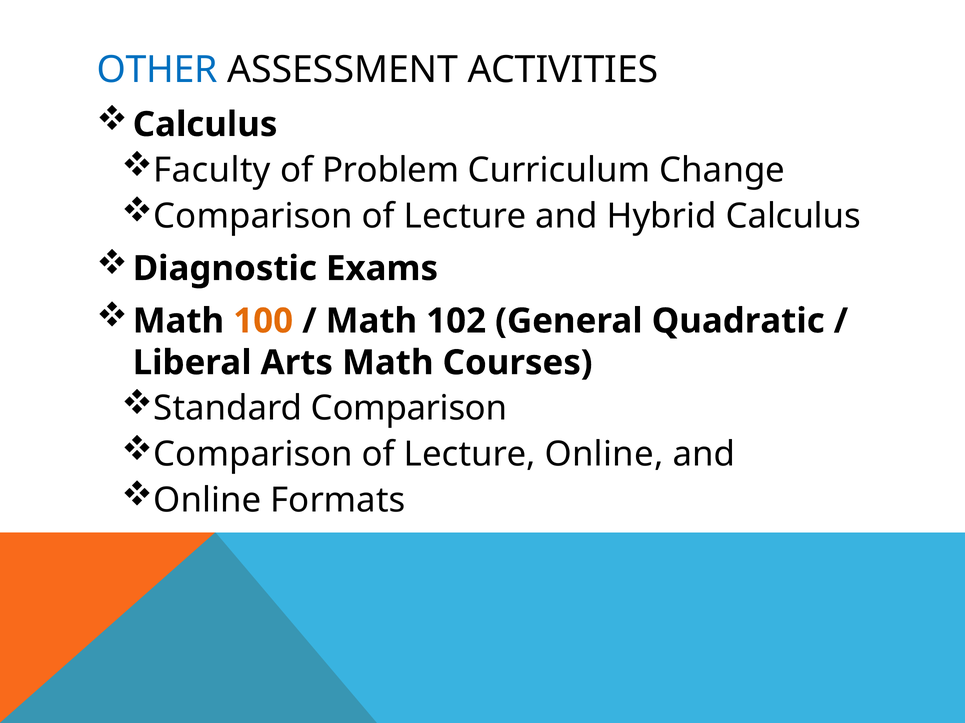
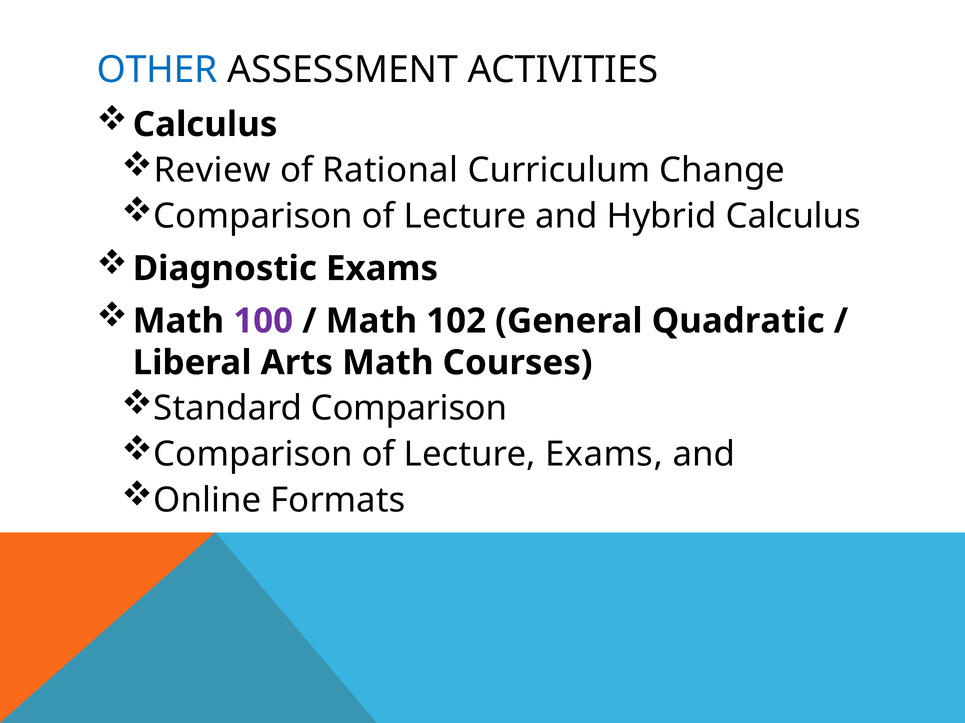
Faculty: Faculty -> Review
Problem: Problem -> Rational
100 colour: orange -> purple
Lecture Online: Online -> Exams
